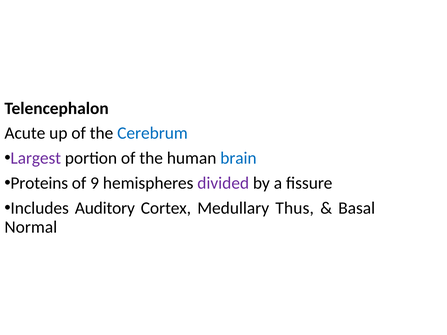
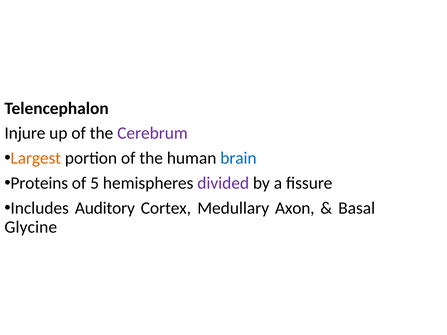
Acute: Acute -> Injure
Cerebrum colour: blue -> purple
Largest colour: purple -> orange
9: 9 -> 5
Thus: Thus -> Axon
Normal: Normal -> Glycine
